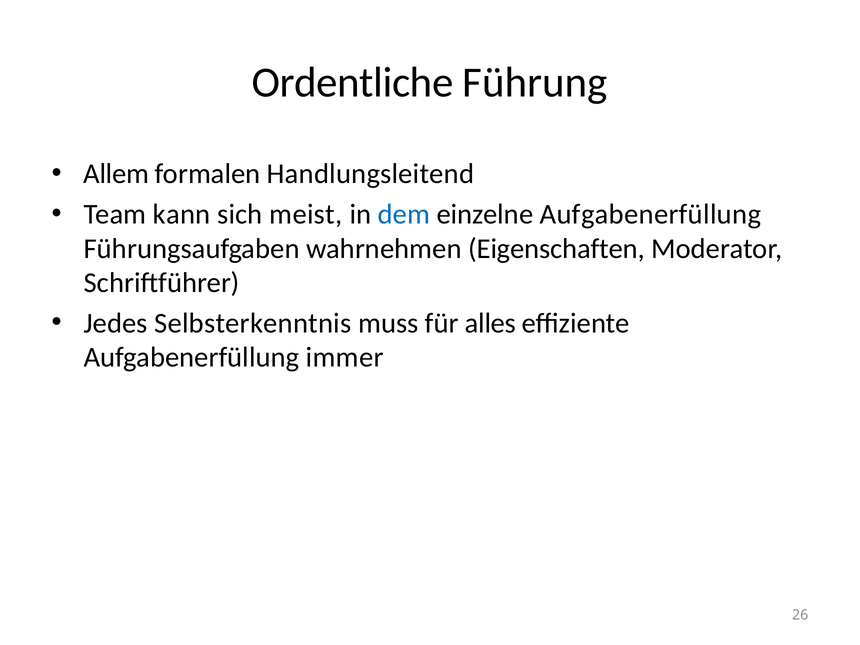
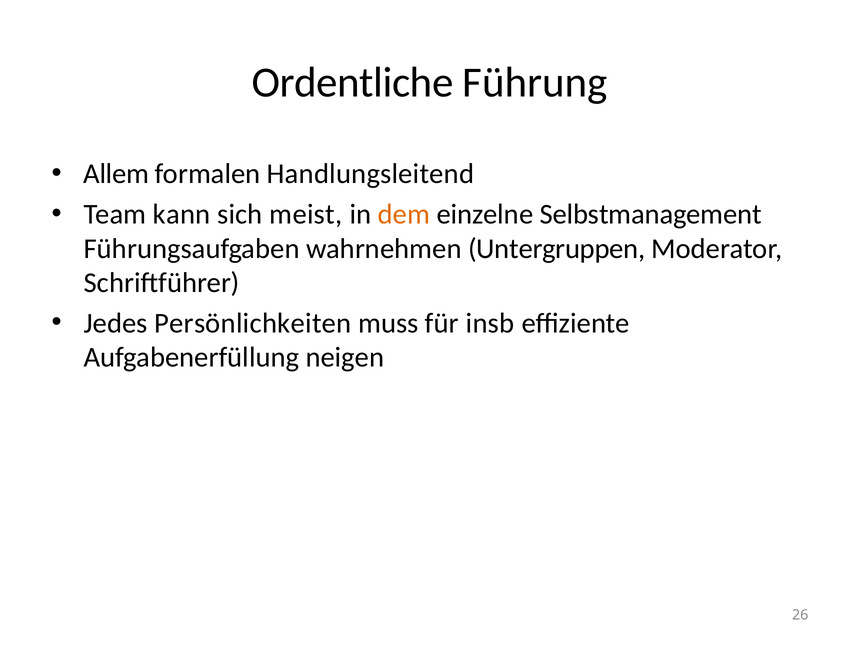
dem colour: blue -> orange
einzelne Aufgabenerfüllung: Aufgabenerfüllung -> Selbstmanagement
Eigenschaften: Eigenschaften -> Untergruppen
Selbsterkenntnis: Selbsterkenntnis -> Persönlichkeiten
alles: alles -> insb
immer: immer -> neigen
